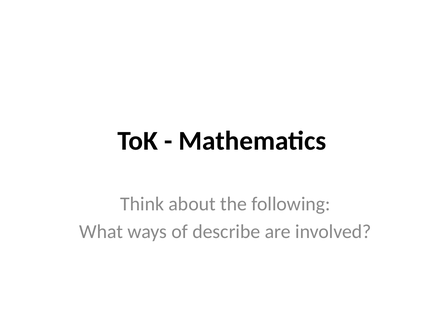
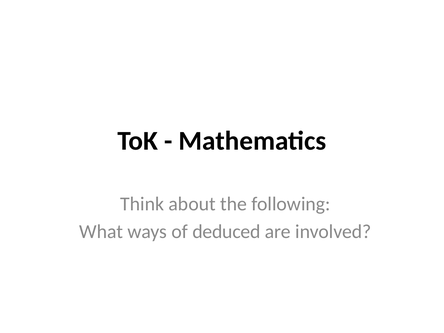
describe: describe -> deduced
